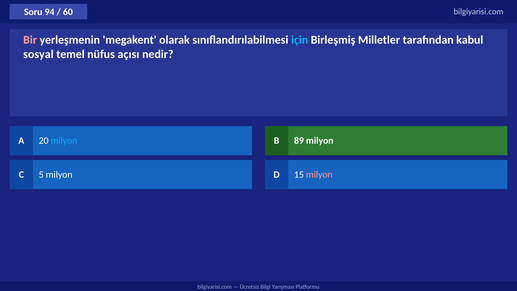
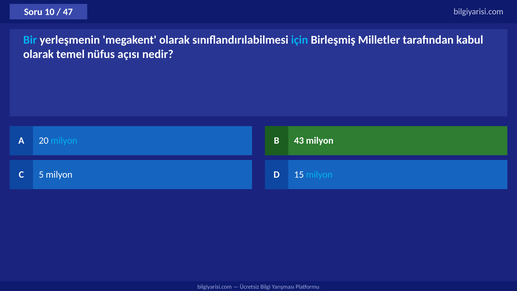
94: 94 -> 10
60: 60 -> 47
Bir colour: pink -> light blue
sosyal at (38, 54): sosyal -> olarak
89: 89 -> 43
milyon at (319, 175) colour: pink -> light blue
